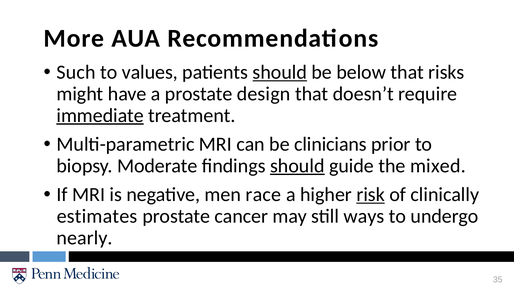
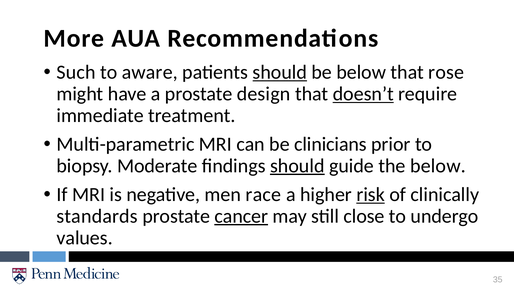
values: values -> aware
risks: risks -> rose
doesn’t underline: none -> present
immediate underline: present -> none
the mixed: mixed -> below
estimates: estimates -> standards
cancer underline: none -> present
ways: ways -> close
nearly: nearly -> values
